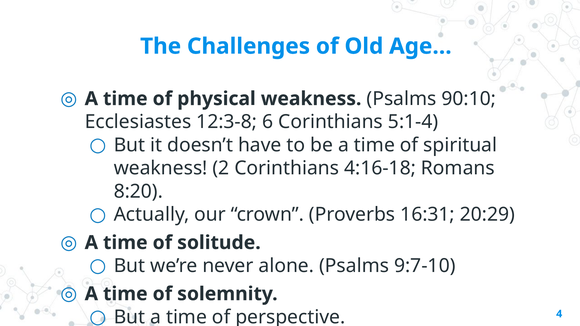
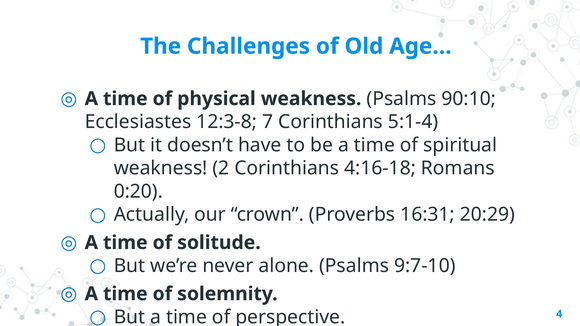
6: 6 -> 7
8:20: 8:20 -> 0:20
